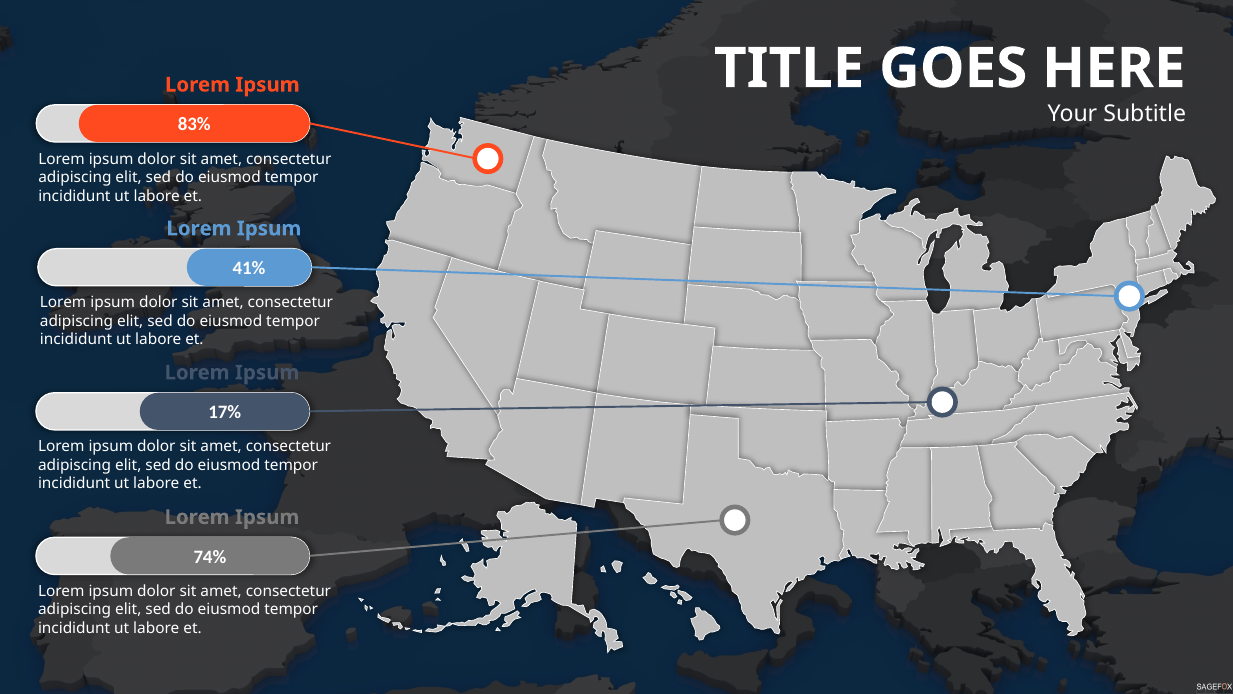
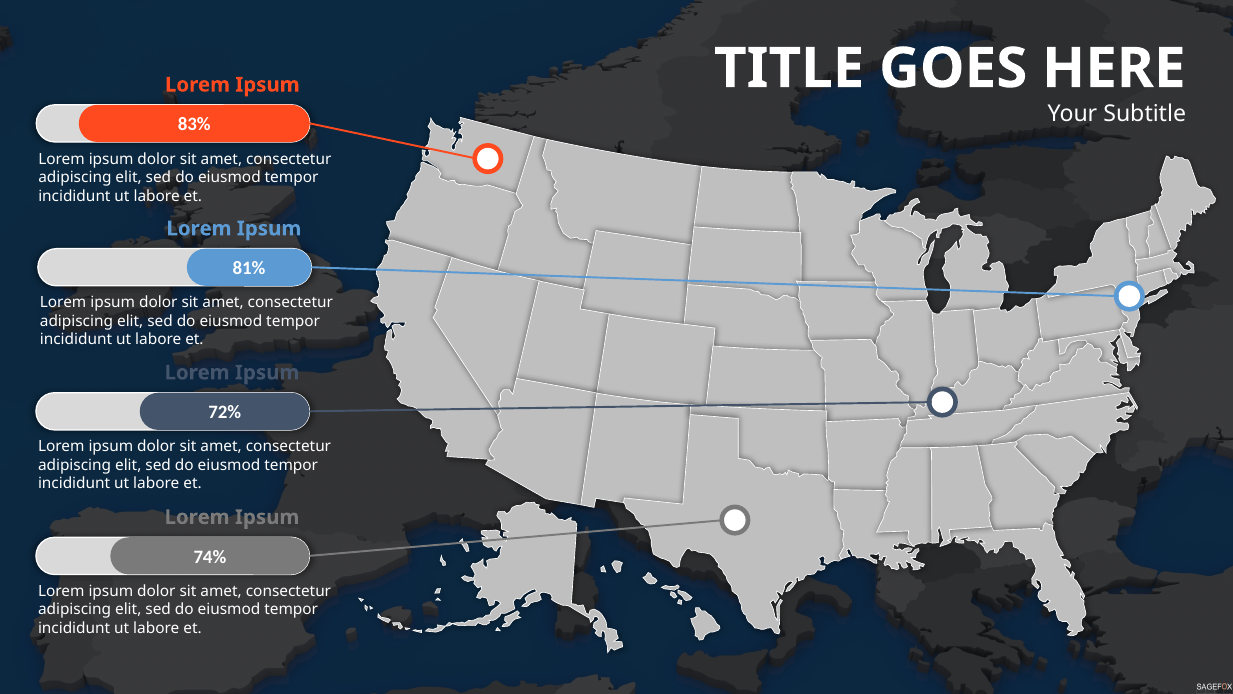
41%: 41% -> 81%
17%: 17% -> 72%
